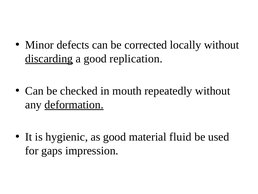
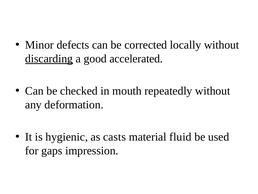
replication: replication -> accelerated
deformation underline: present -> none
as good: good -> casts
